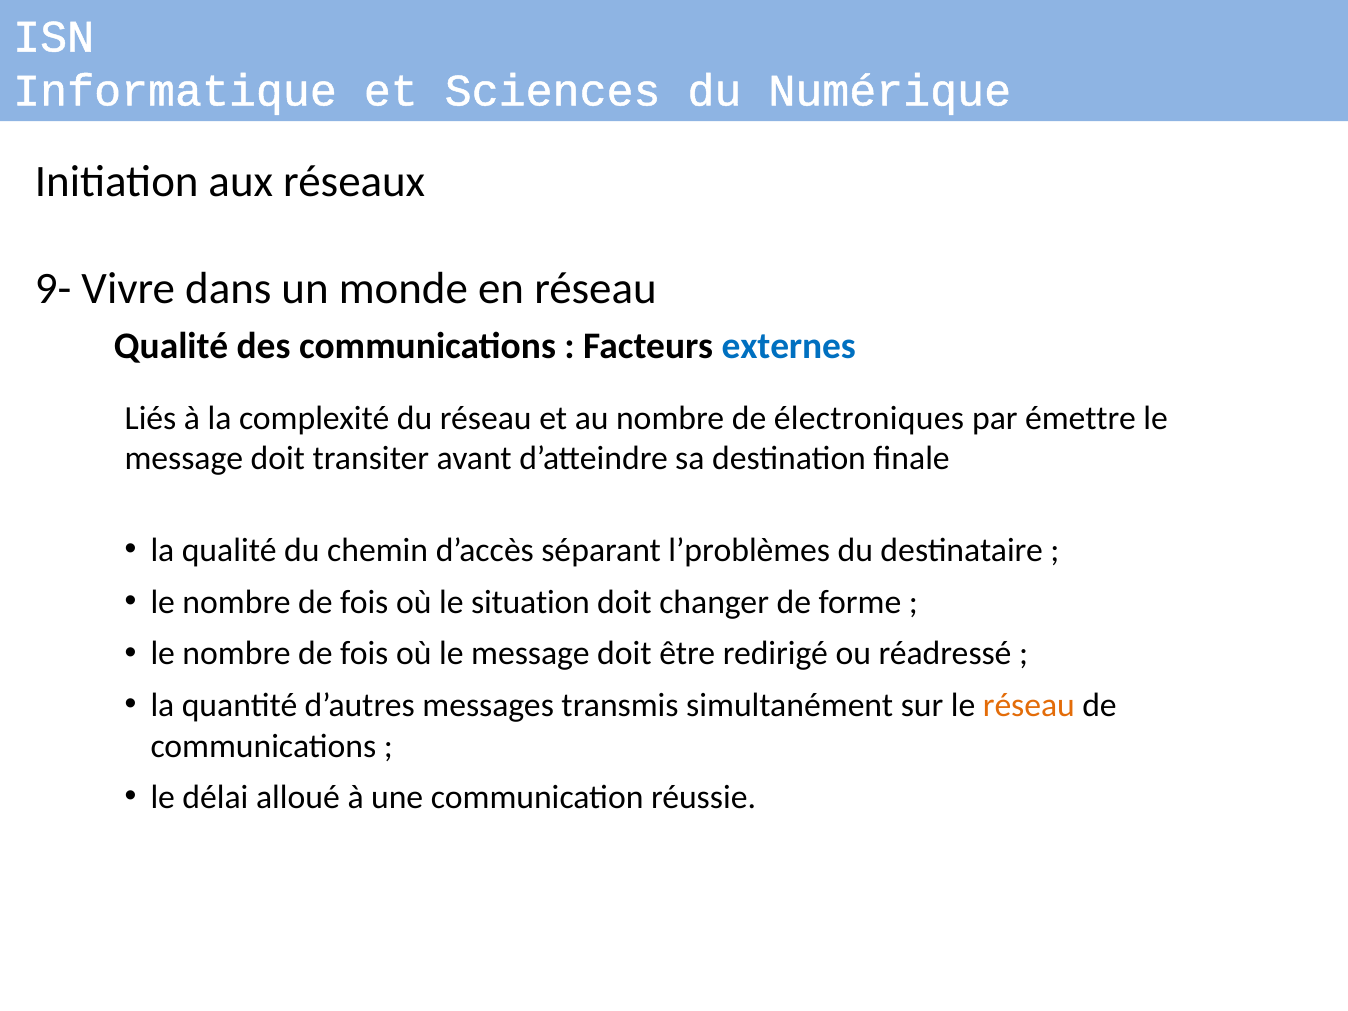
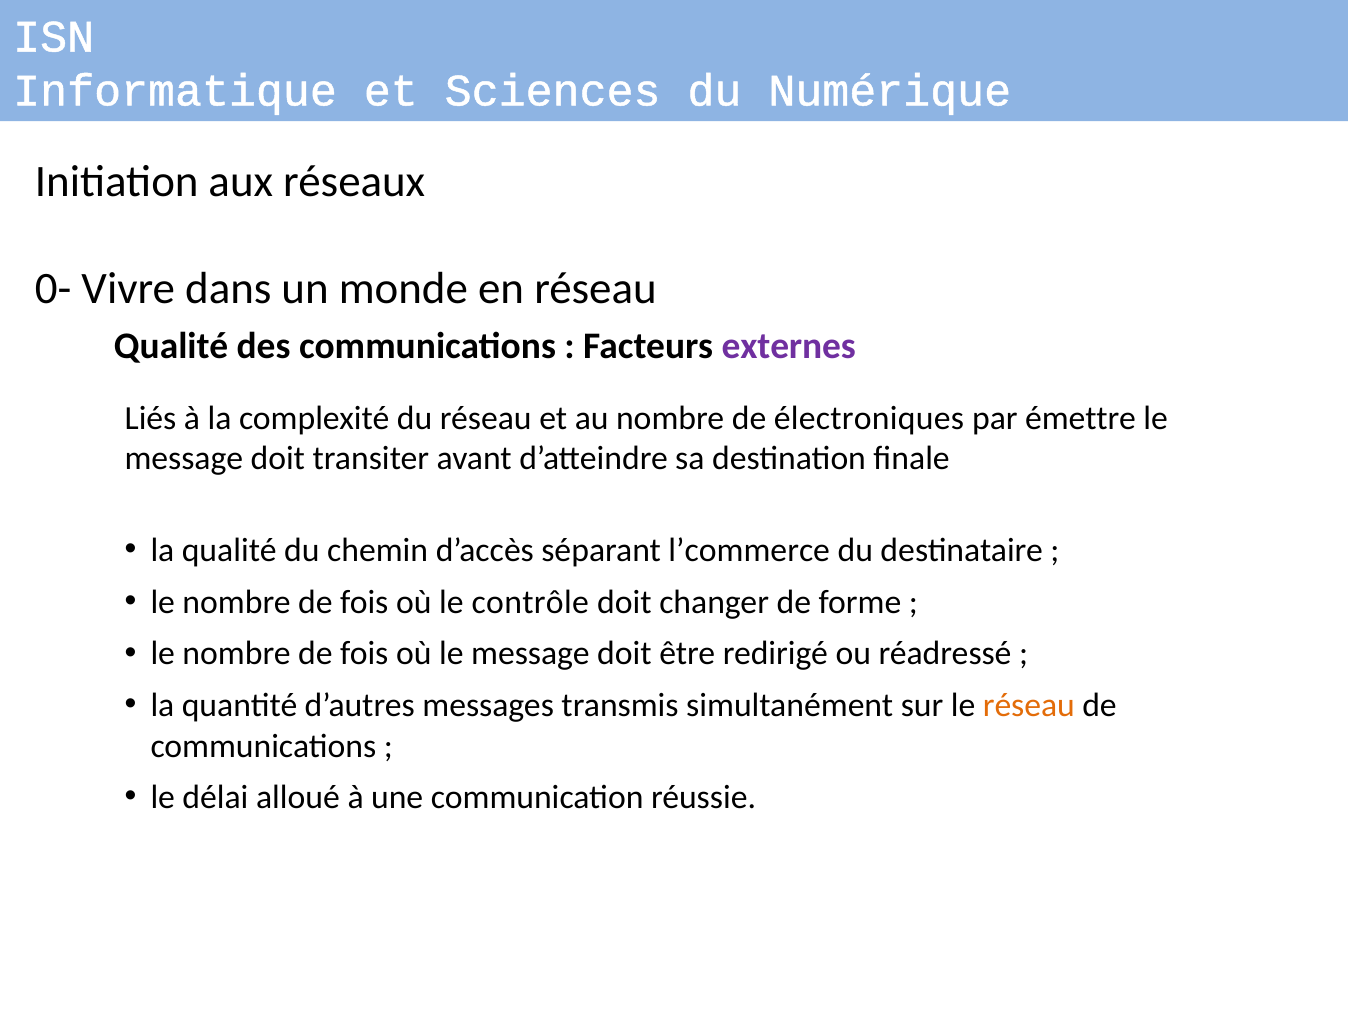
9-: 9- -> 0-
externes colour: blue -> purple
l’problèmes: l’problèmes -> l’commerce
situation: situation -> contrôle
